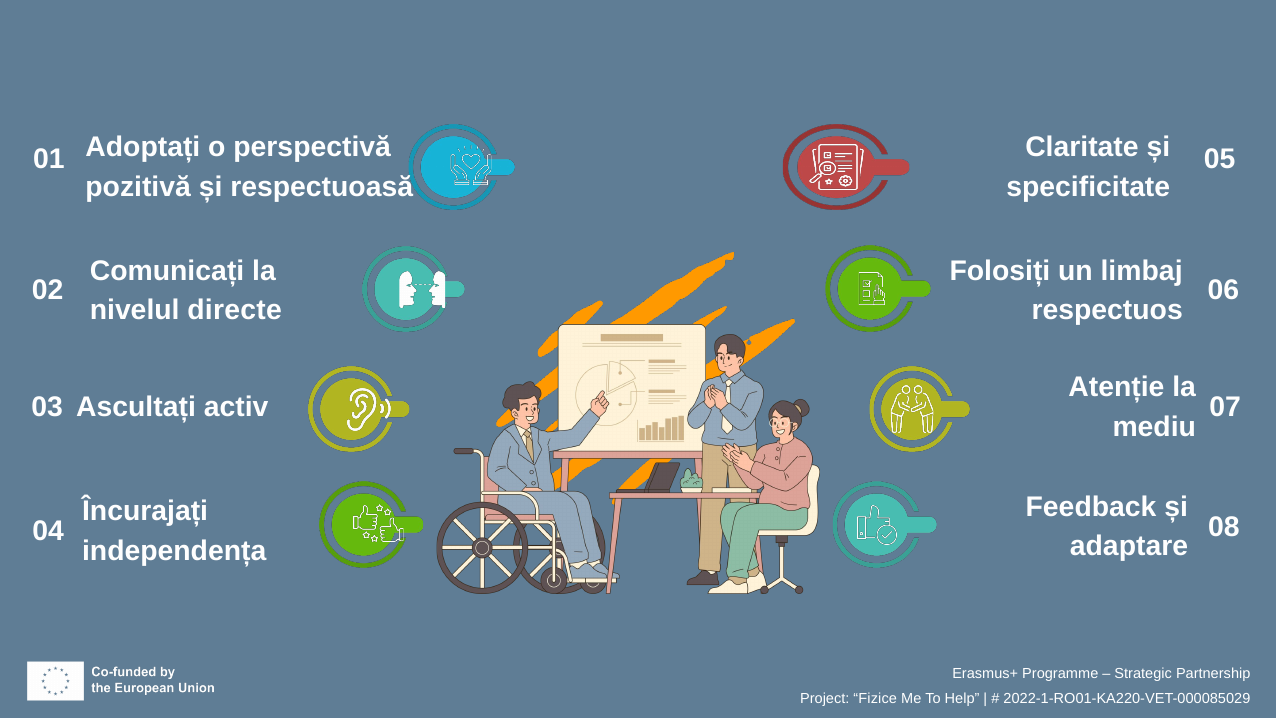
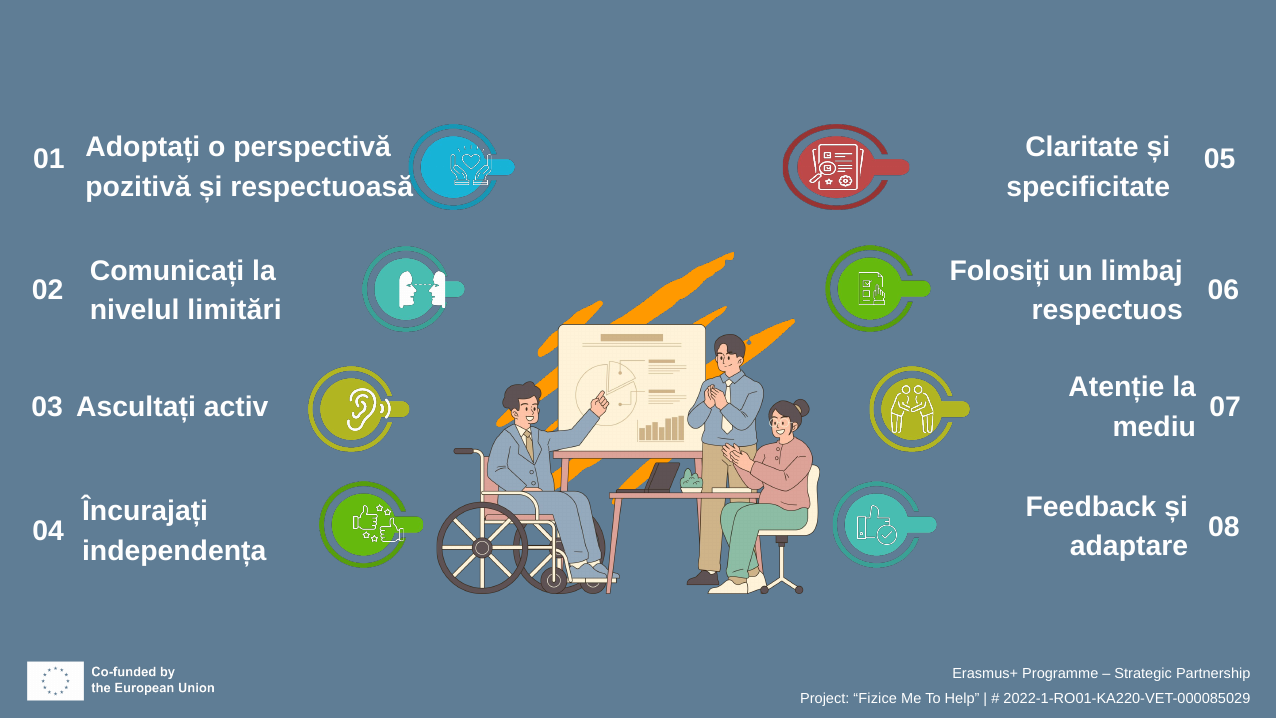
directe: directe -> limitări
